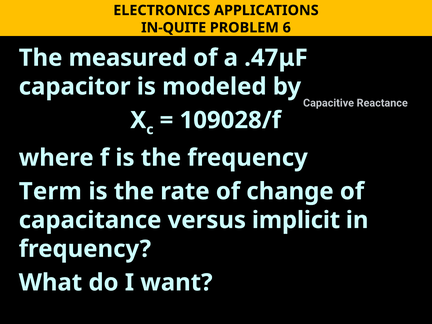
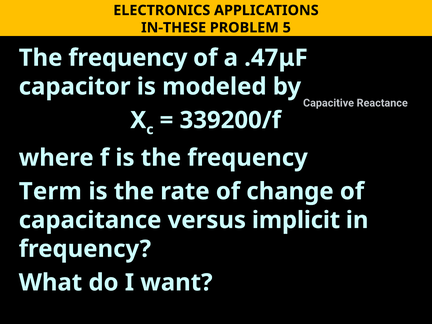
IN-QUITE: IN-QUITE -> IN-THESE
6: 6 -> 5
measured at (128, 58): measured -> frequency
109028/f: 109028/f -> 339200/f
